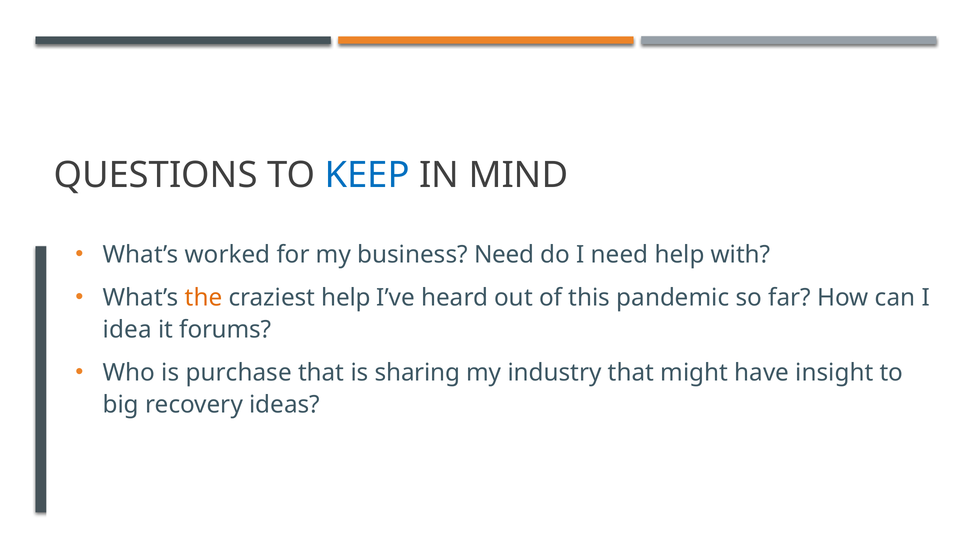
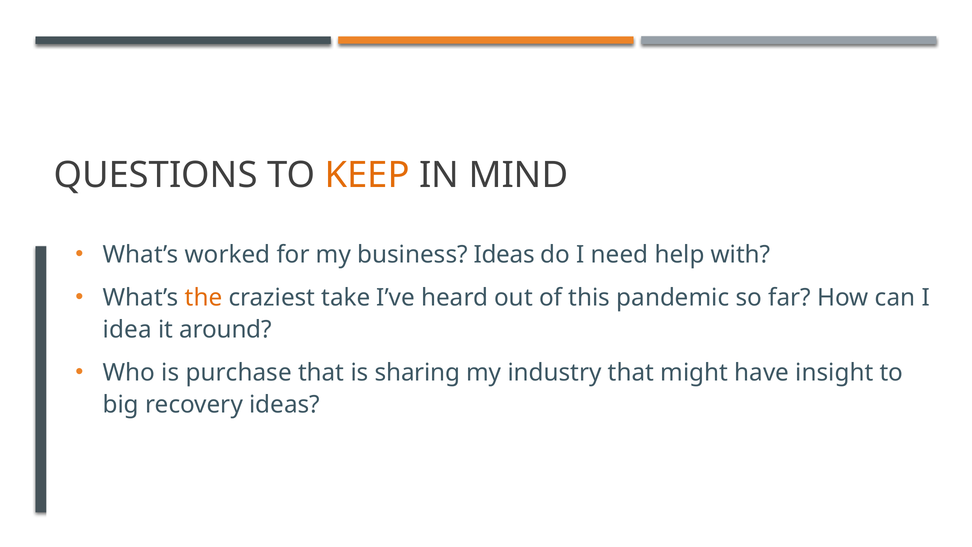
KEEP colour: blue -> orange
business Need: Need -> Ideas
craziest help: help -> take
forums: forums -> around
